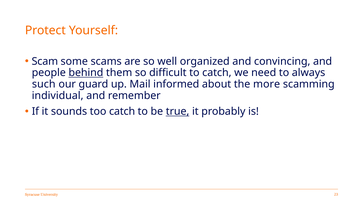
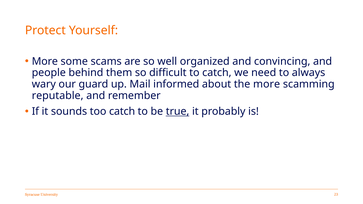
Scam at (45, 61): Scam -> More
behind underline: present -> none
such: such -> wary
individual: individual -> reputable
